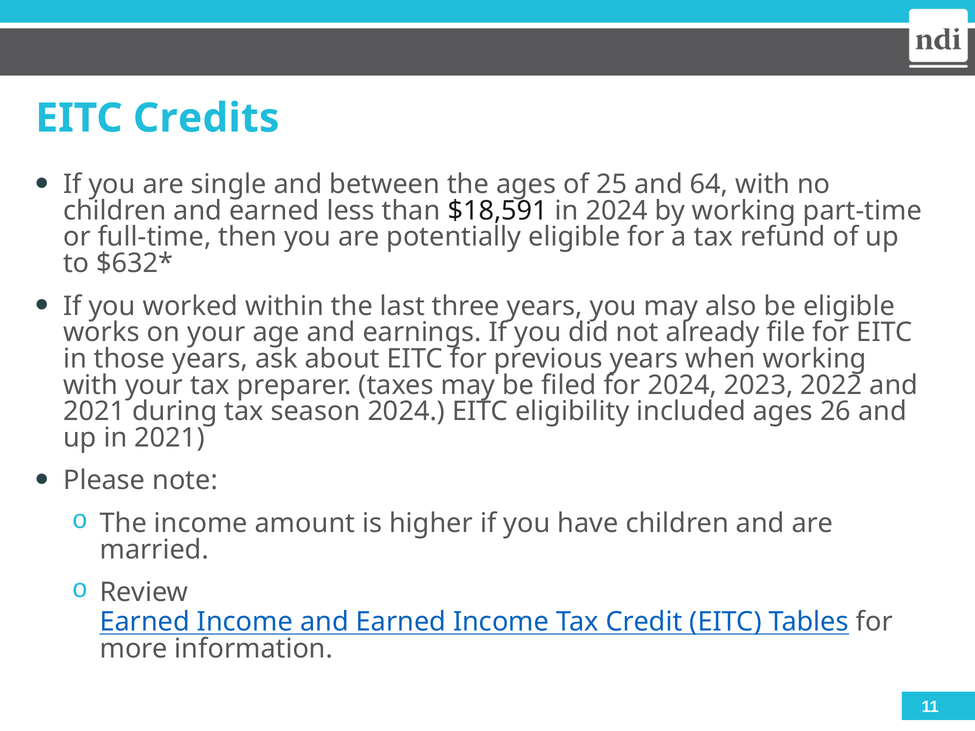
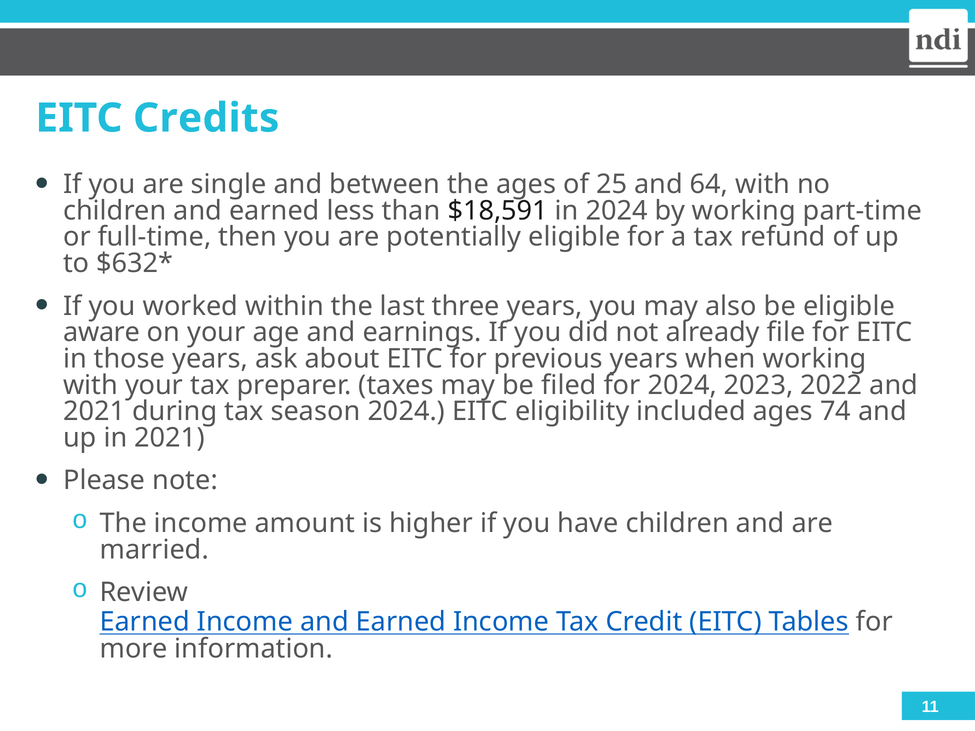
works: works -> aware
26: 26 -> 74
